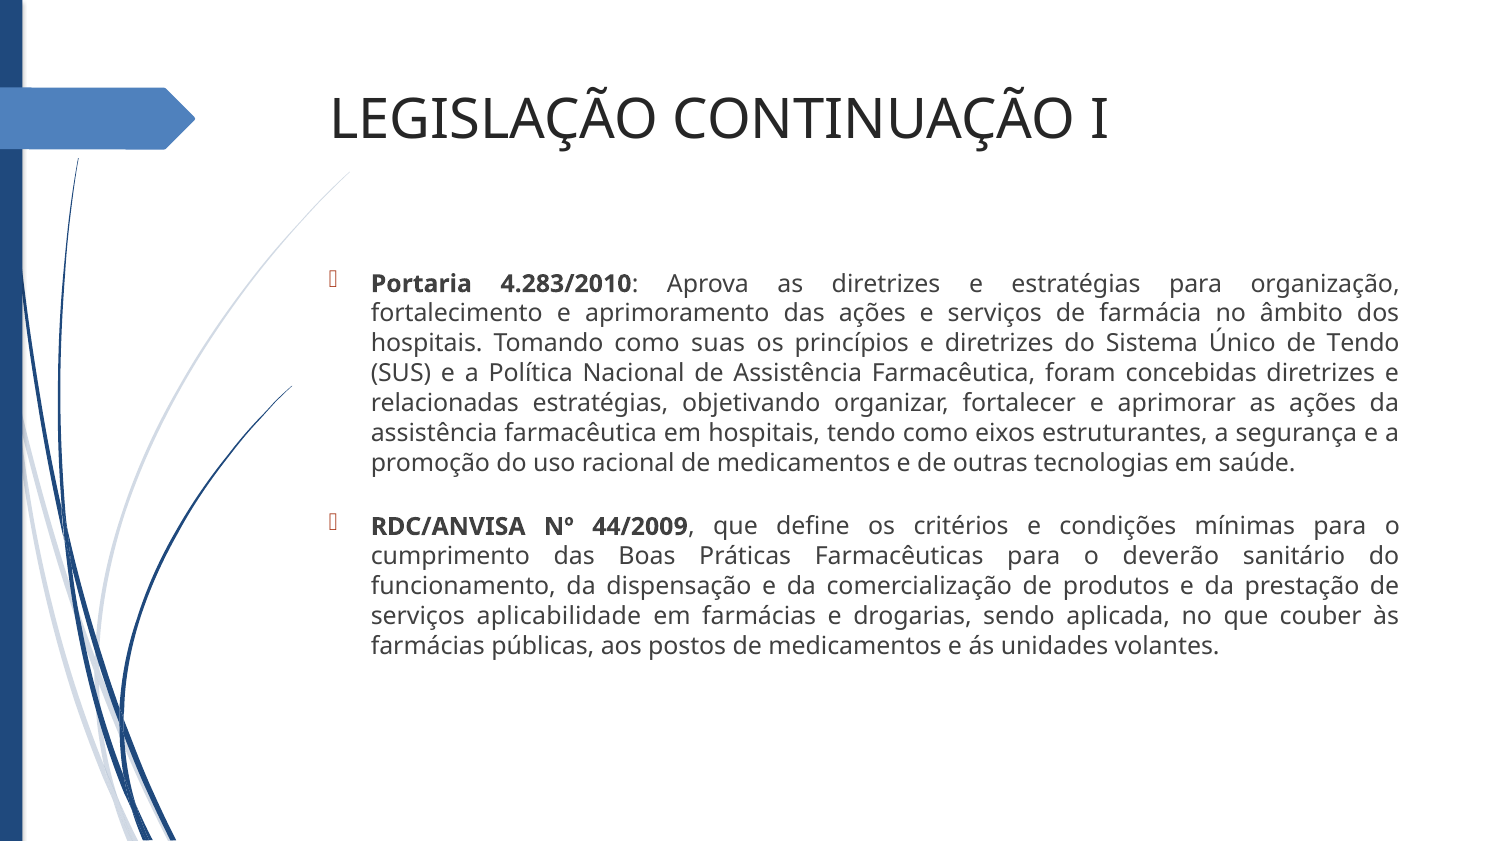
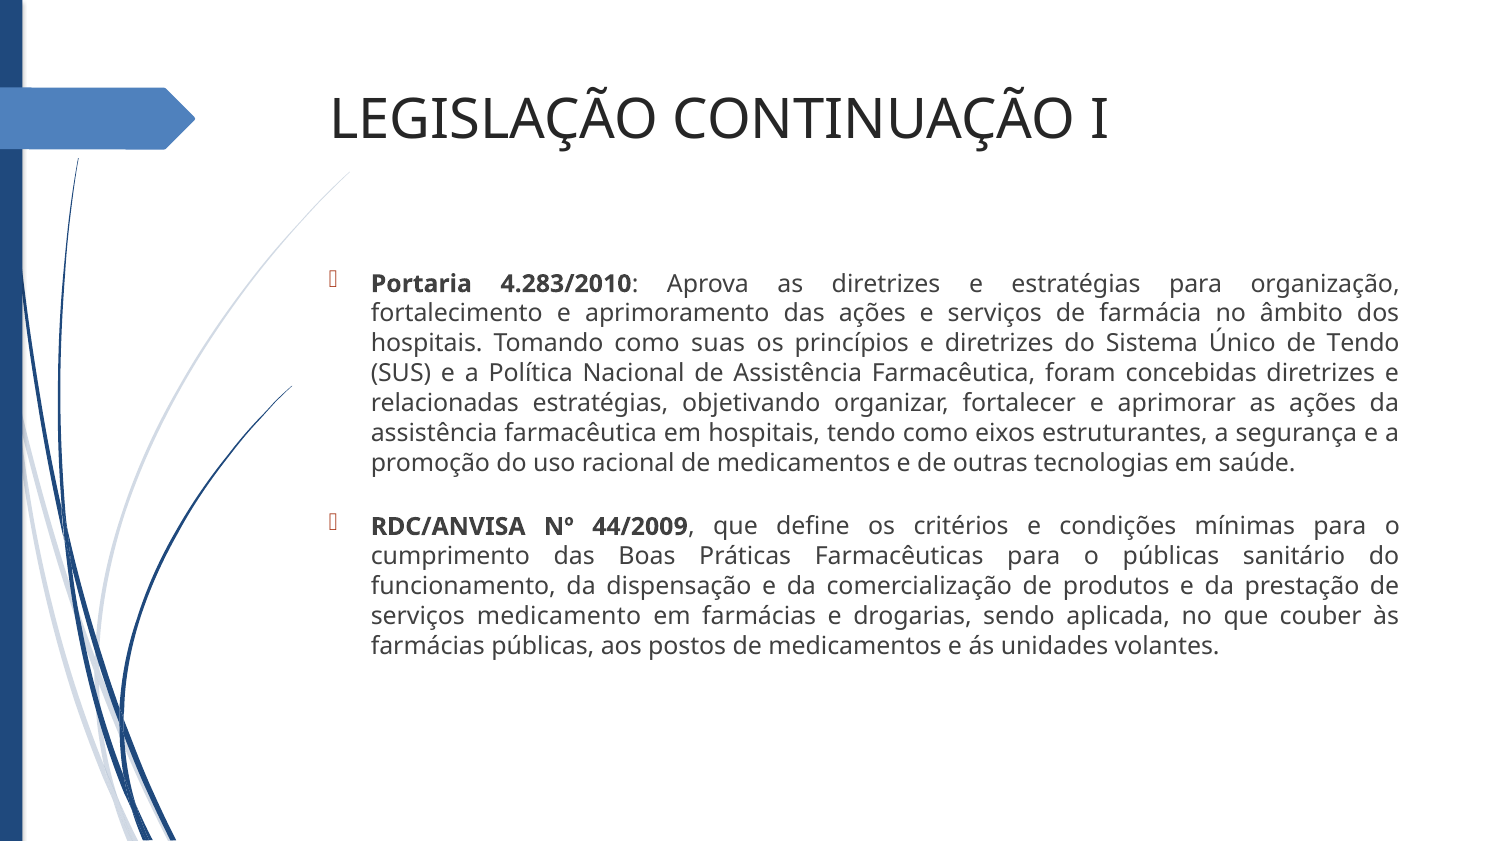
o deverão: deverão -> públicas
aplicabilidade: aplicabilidade -> medicamento
